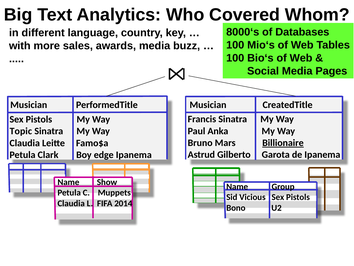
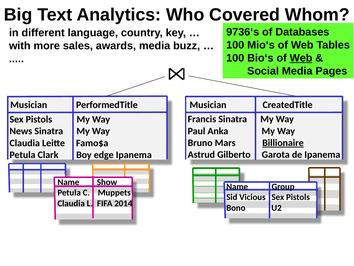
8000‘s: 8000‘s -> 9736‘s
Web at (301, 58) underline: none -> present
Topic: Topic -> News
